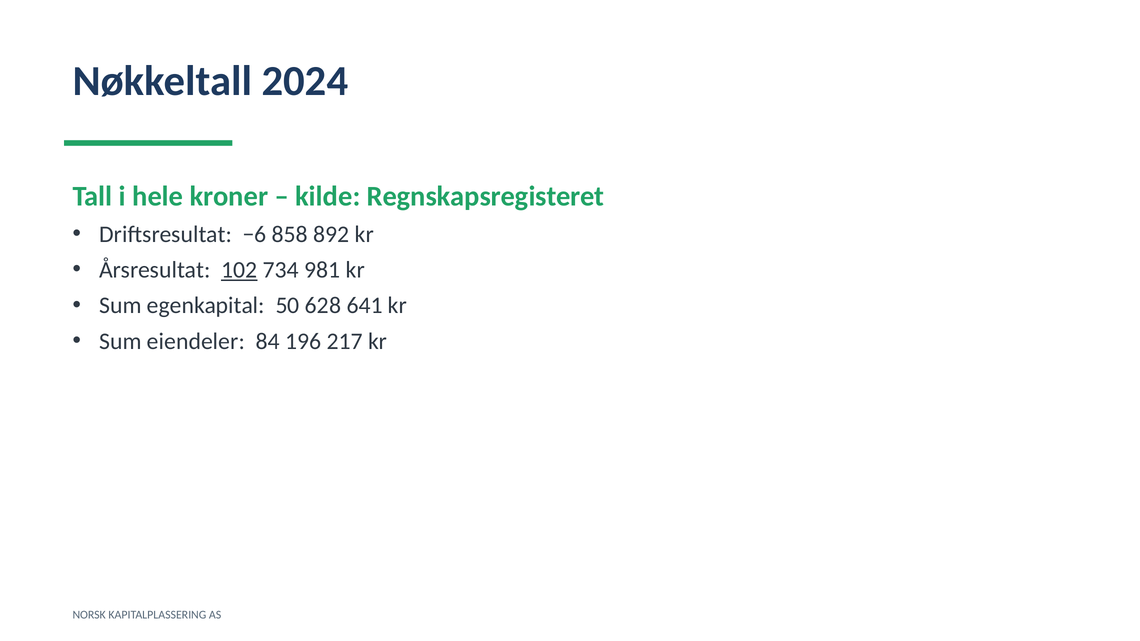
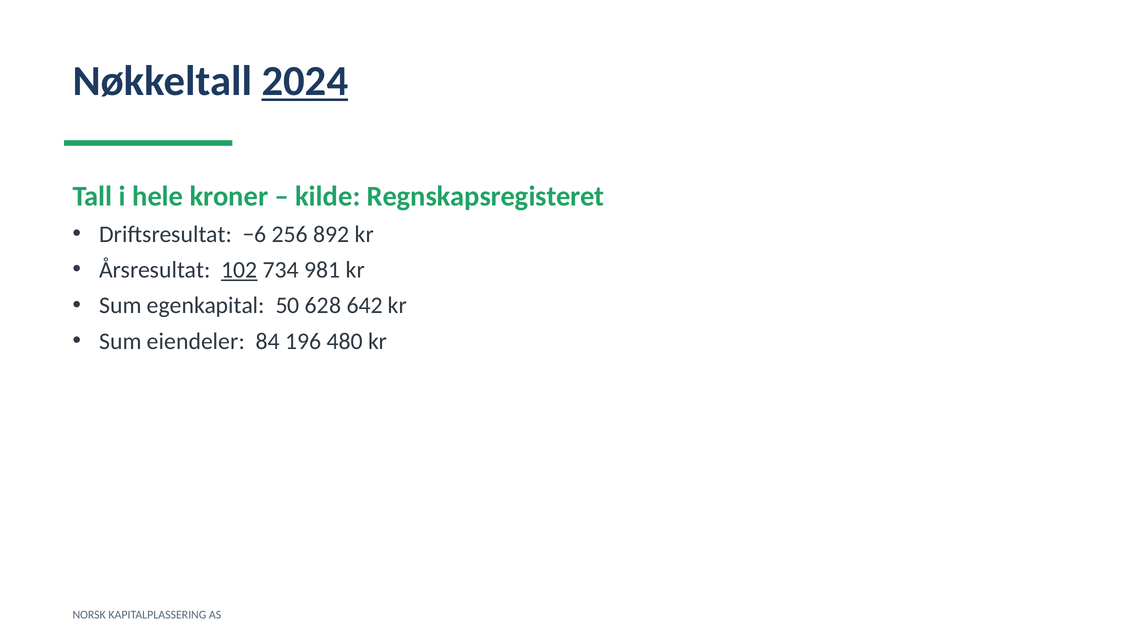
2024 underline: none -> present
858: 858 -> 256
641: 641 -> 642
217: 217 -> 480
